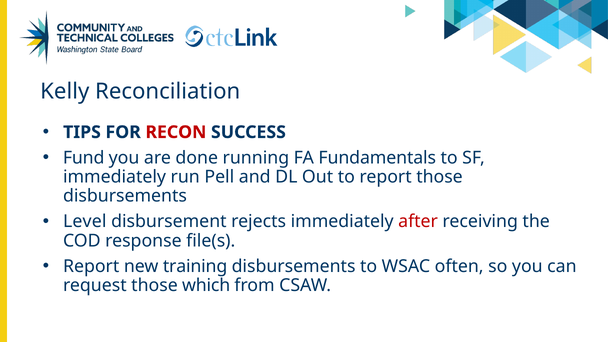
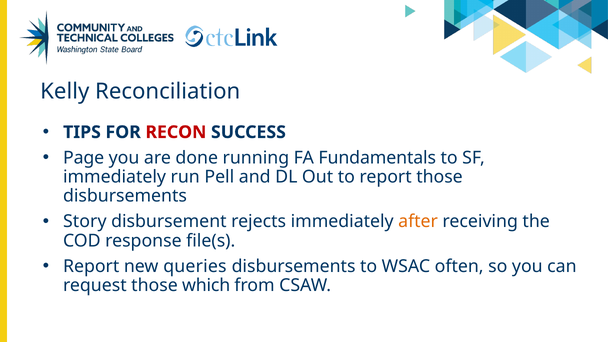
Fund: Fund -> Page
Level: Level -> Story
after colour: red -> orange
training: training -> queries
